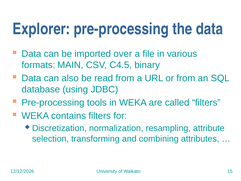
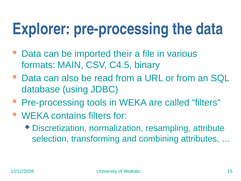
over: over -> their
